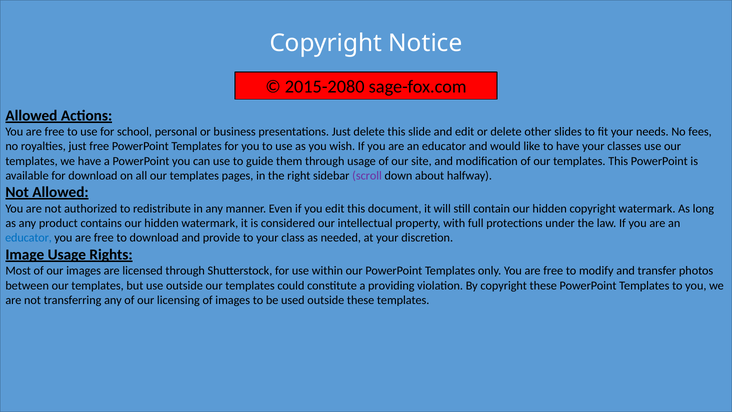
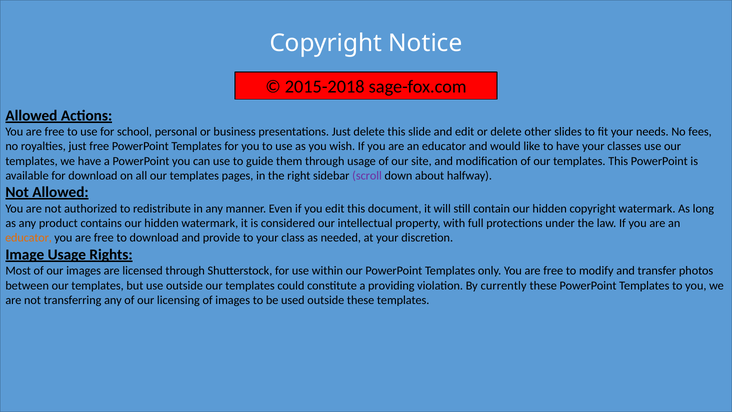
2015-2080: 2015-2080 -> 2015-2018
educator at (28, 238) colour: blue -> orange
By copyright: copyright -> currently
